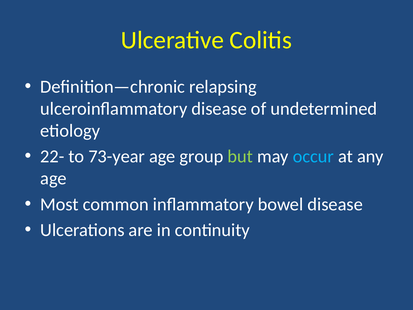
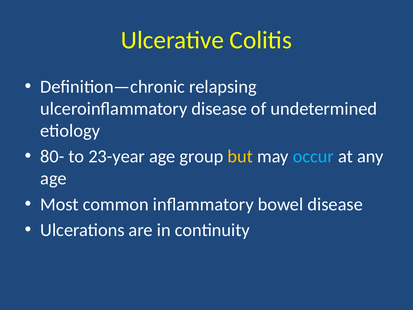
22-: 22- -> 80-
73-year: 73-year -> 23-year
but colour: light green -> yellow
